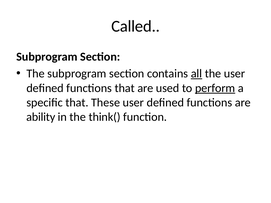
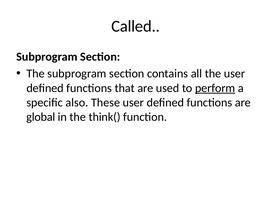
all underline: present -> none
specific that: that -> also
ability: ability -> global
